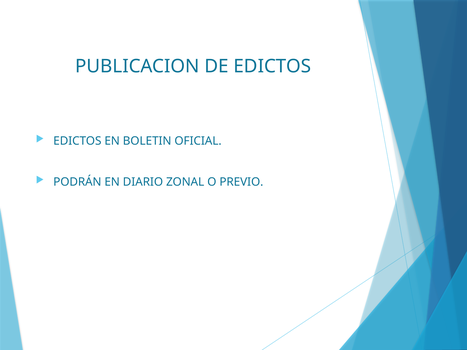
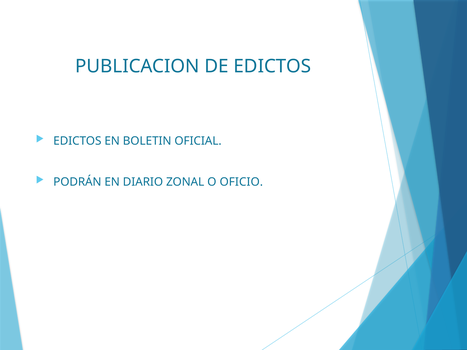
PREVIO: PREVIO -> OFICIO
